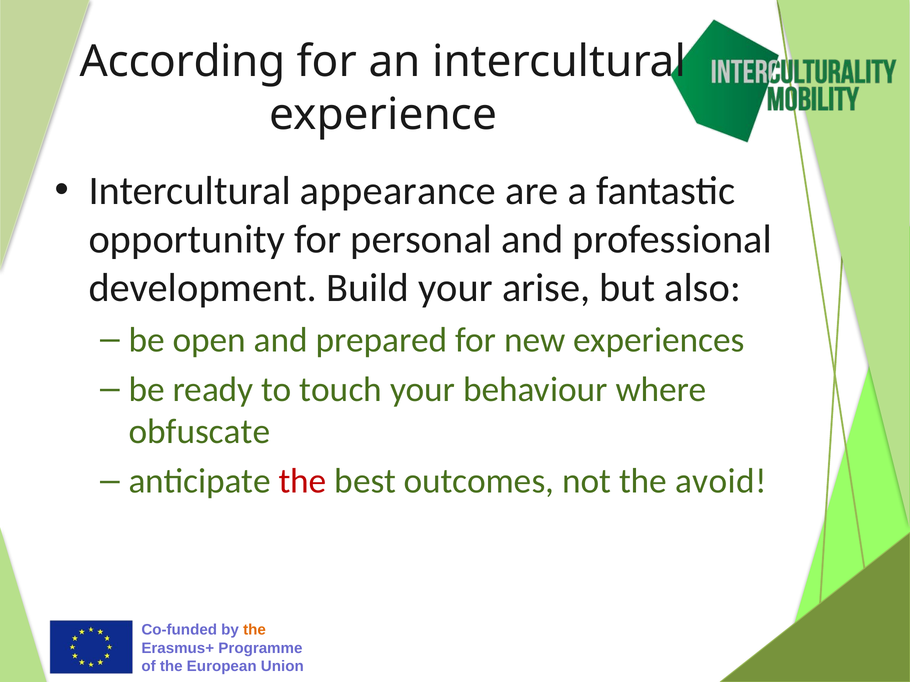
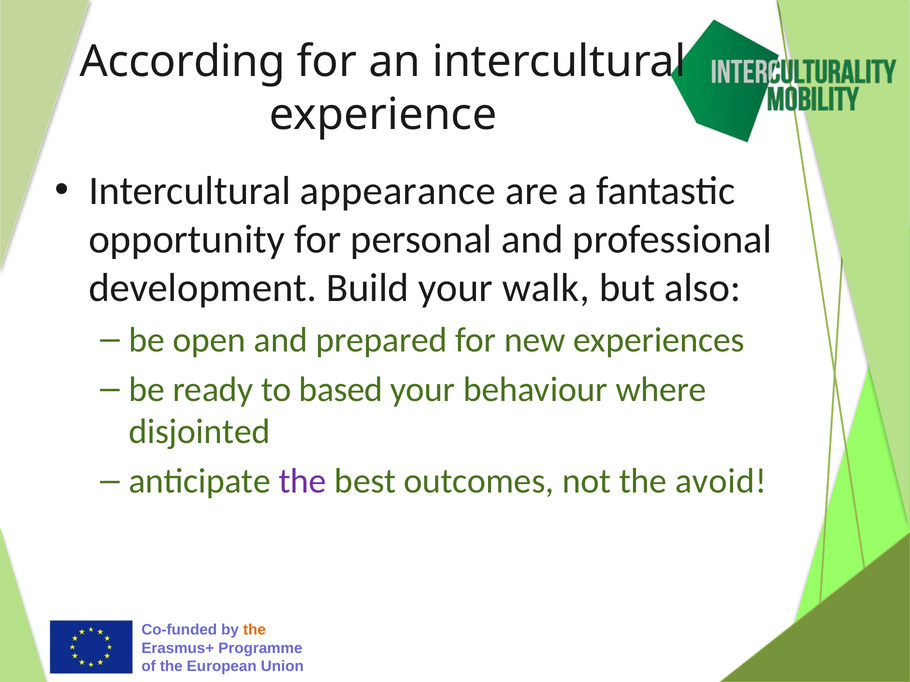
arise: arise -> walk
touch: touch -> based
obfuscate: obfuscate -> disjointed
the at (303, 482) colour: red -> purple
